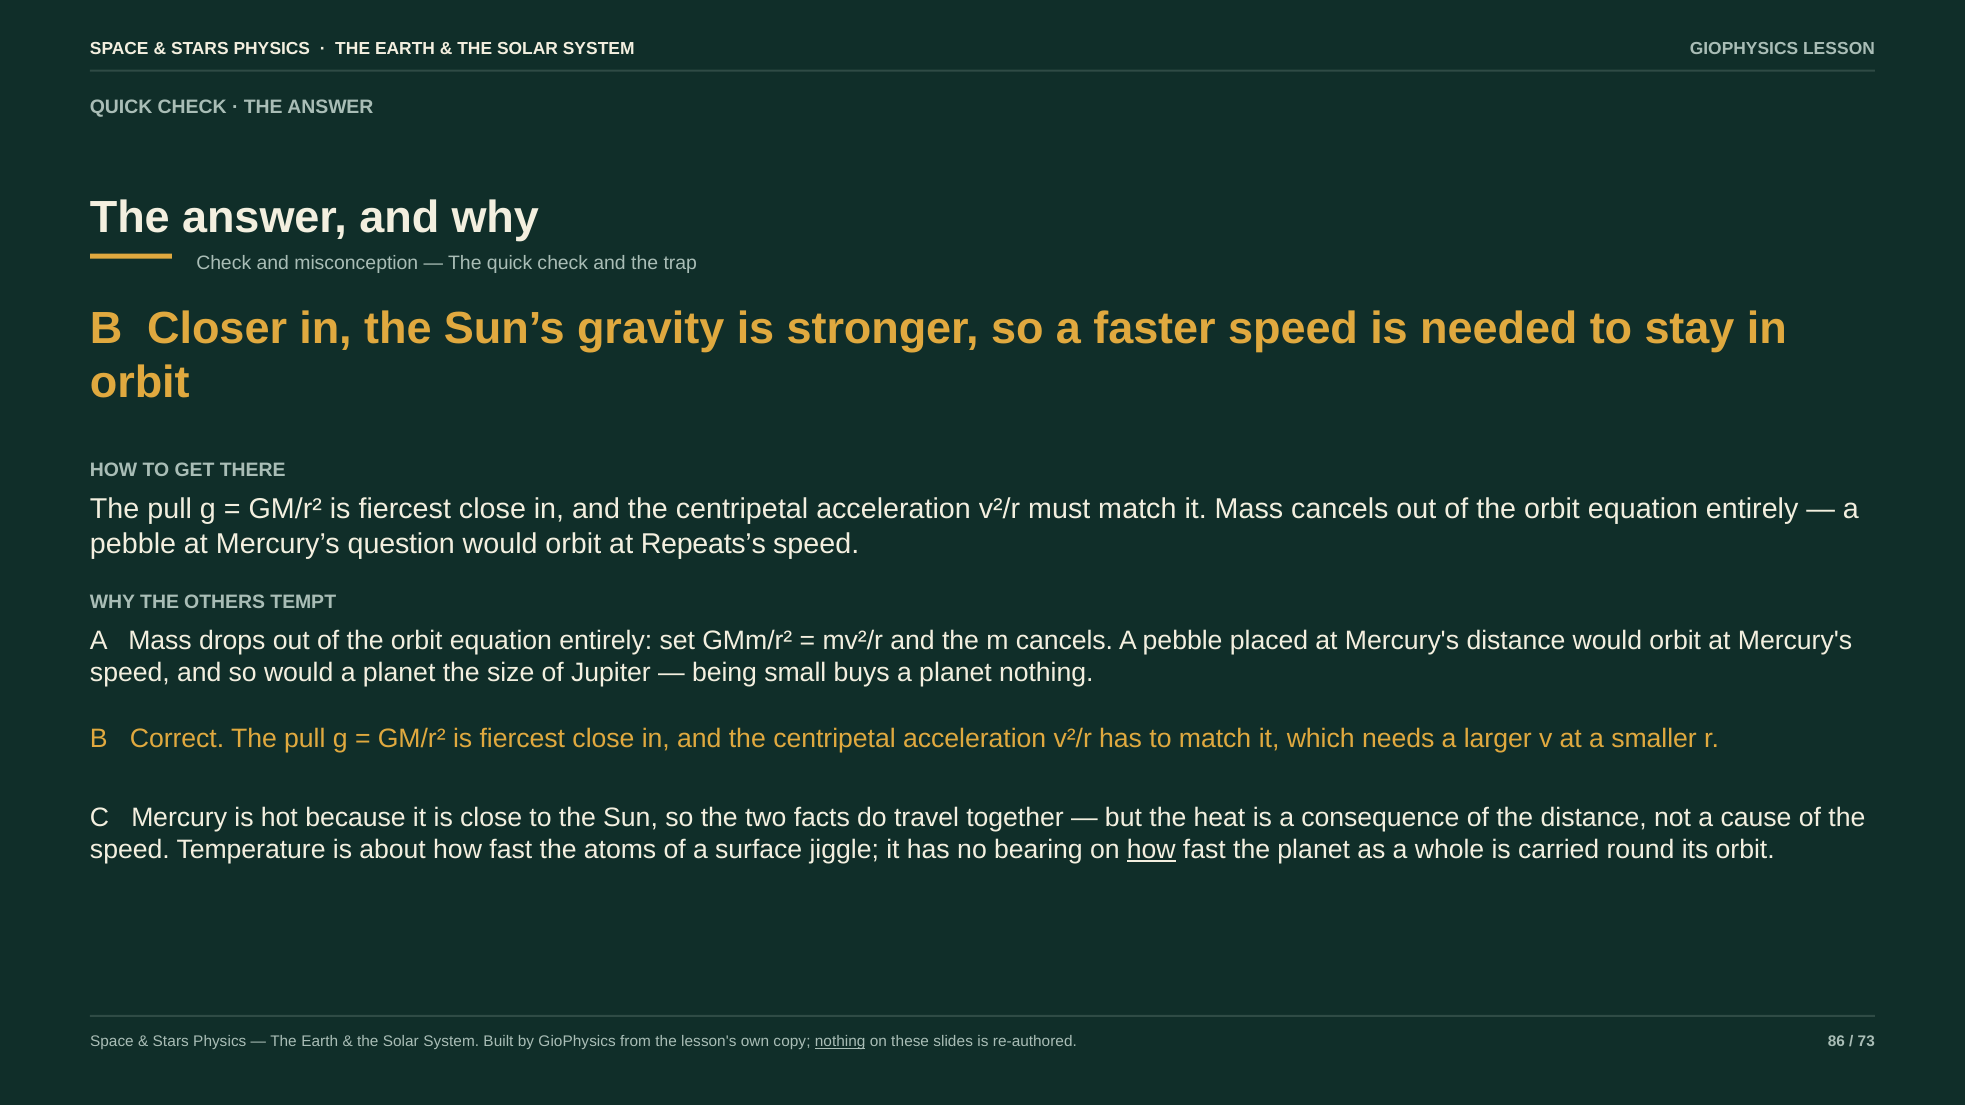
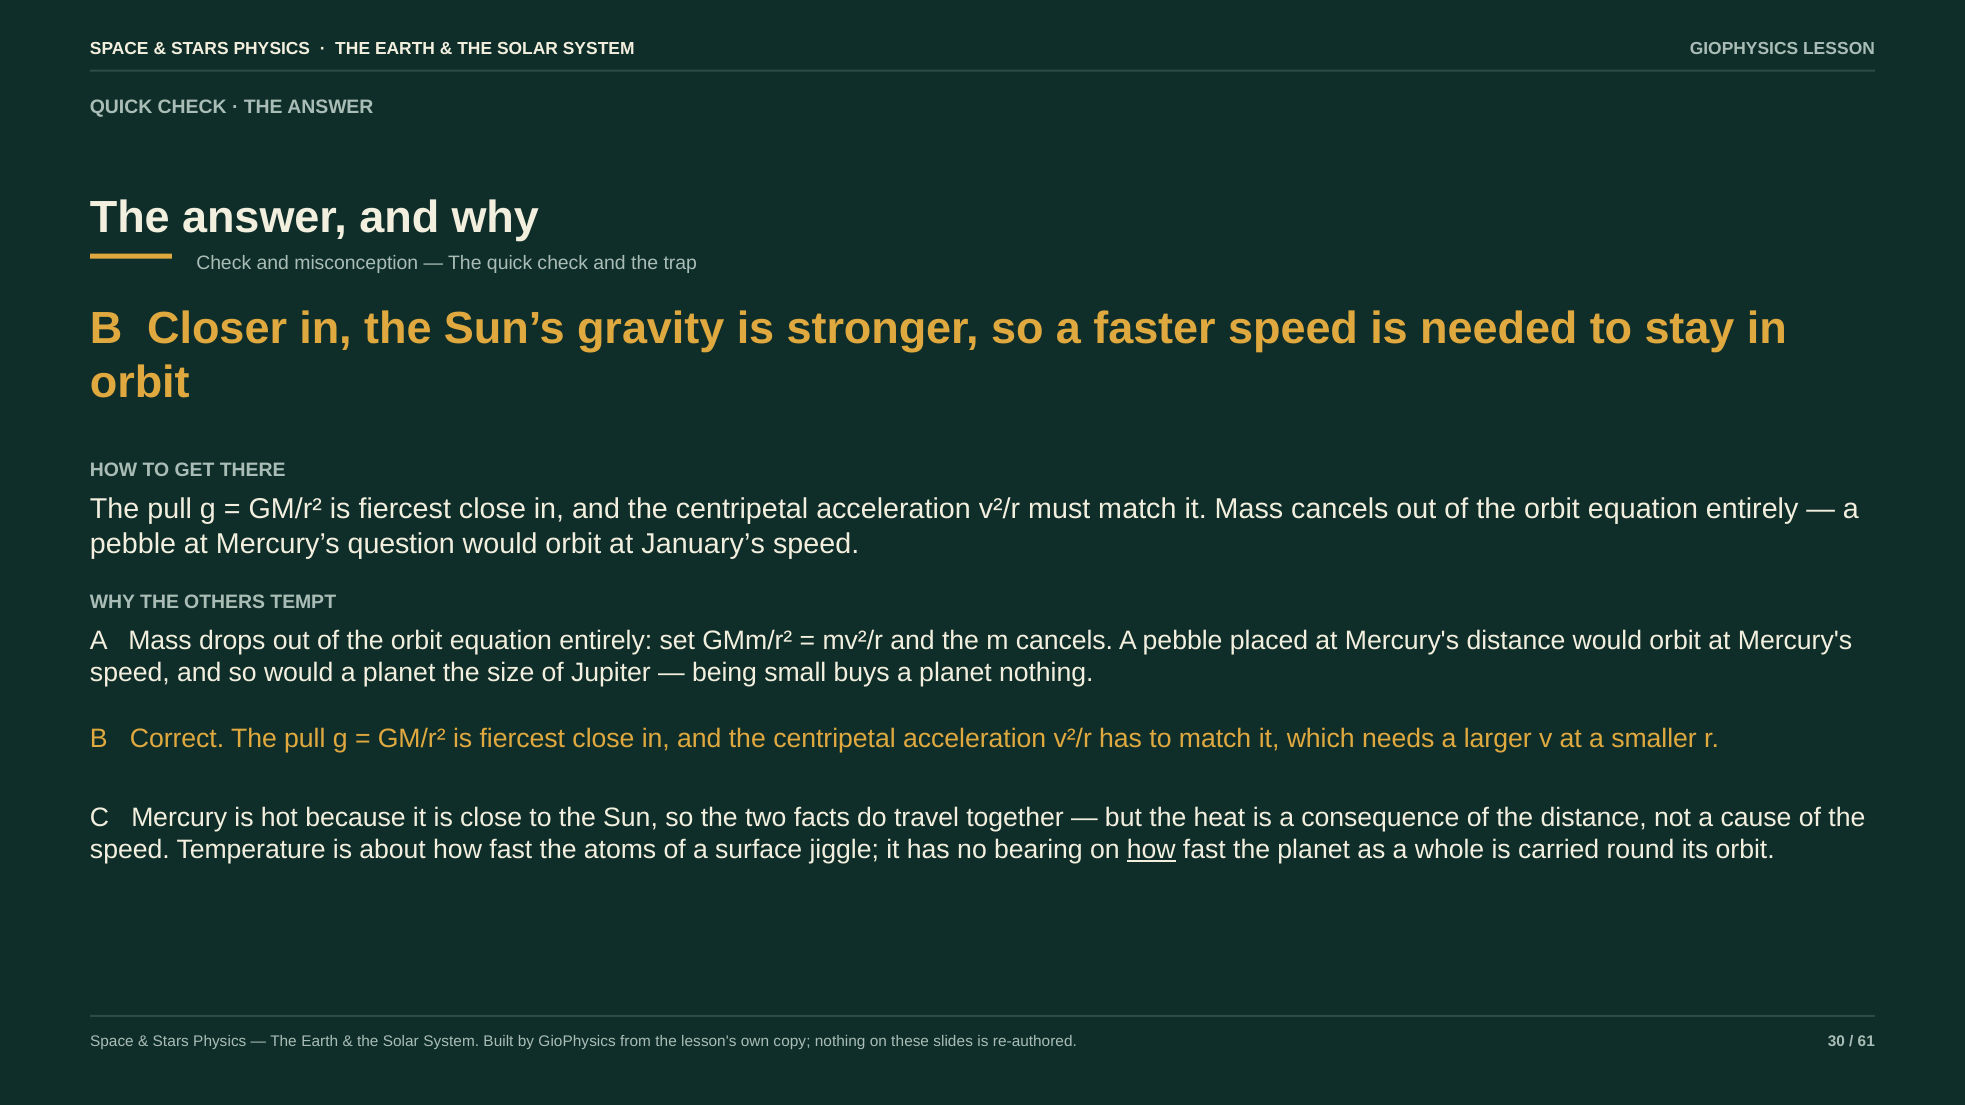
Repeats’s: Repeats’s -> January’s
nothing at (840, 1042) underline: present -> none
86: 86 -> 30
73: 73 -> 61
